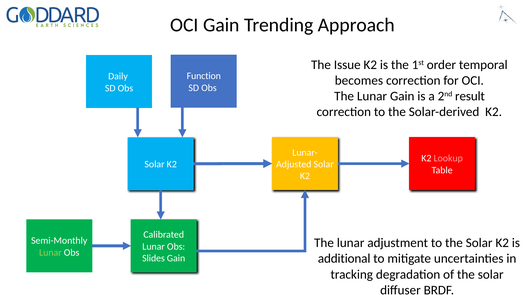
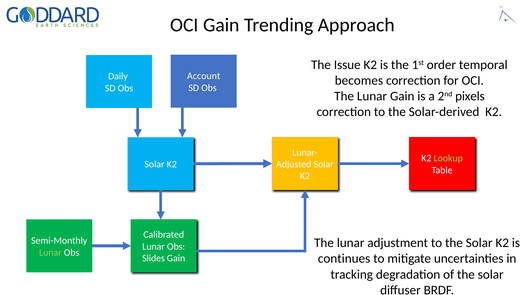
Function: Function -> Account
result: result -> pixels
Lookup colour: pink -> light green
additional: additional -> continues
